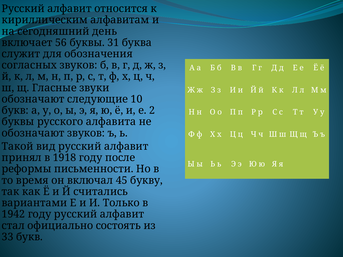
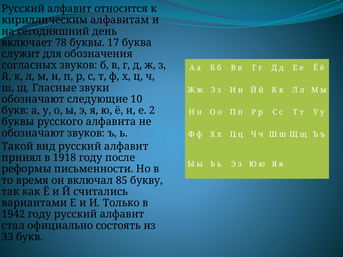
56: 56 -> 78
31: 31 -> 17
45: 45 -> 85
